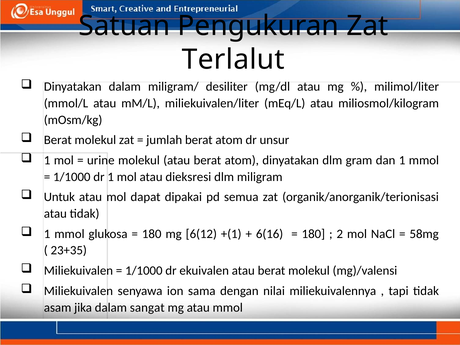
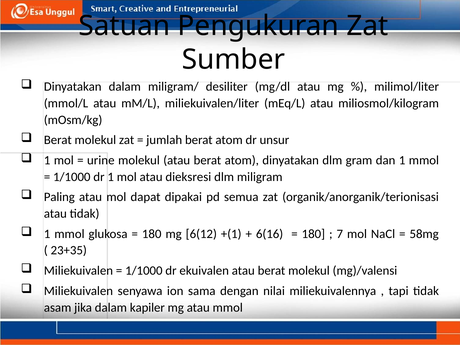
Terlalut: Terlalut -> Sumber
Untuk: Untuk -> Paling
2: 2 -> 7
sangat: sangat -> kapiler
